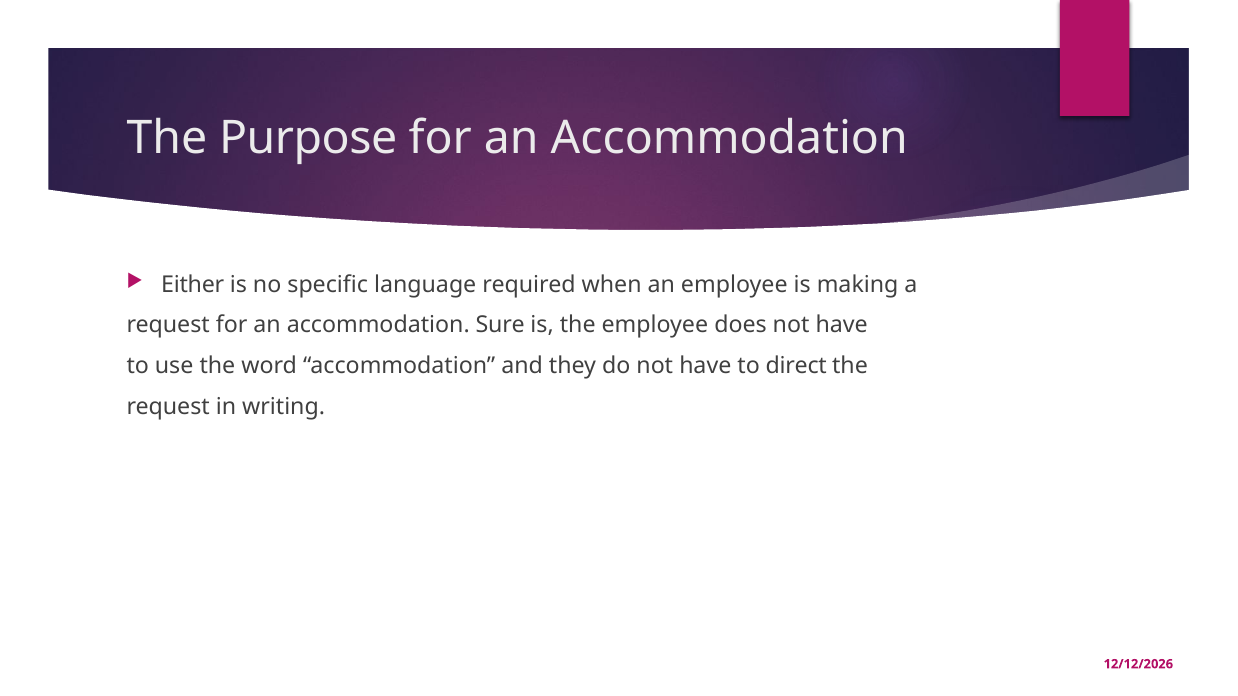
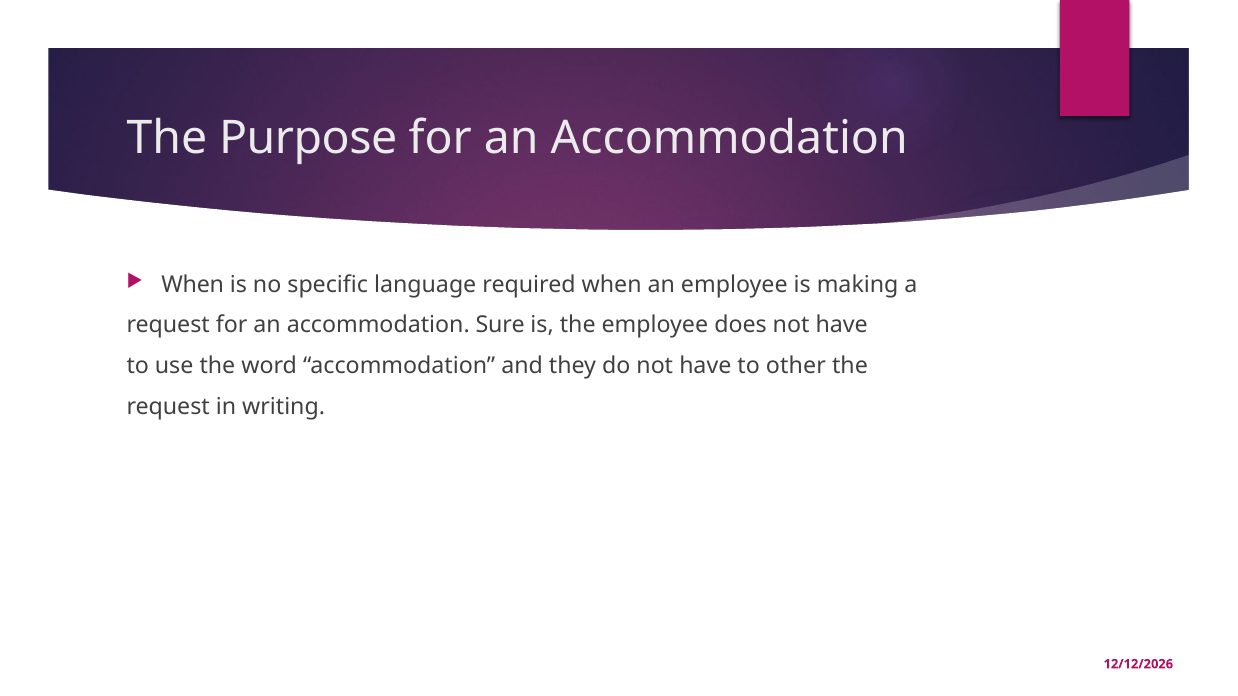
Either at (193, 285): Either -> When
direct: direct -> other
